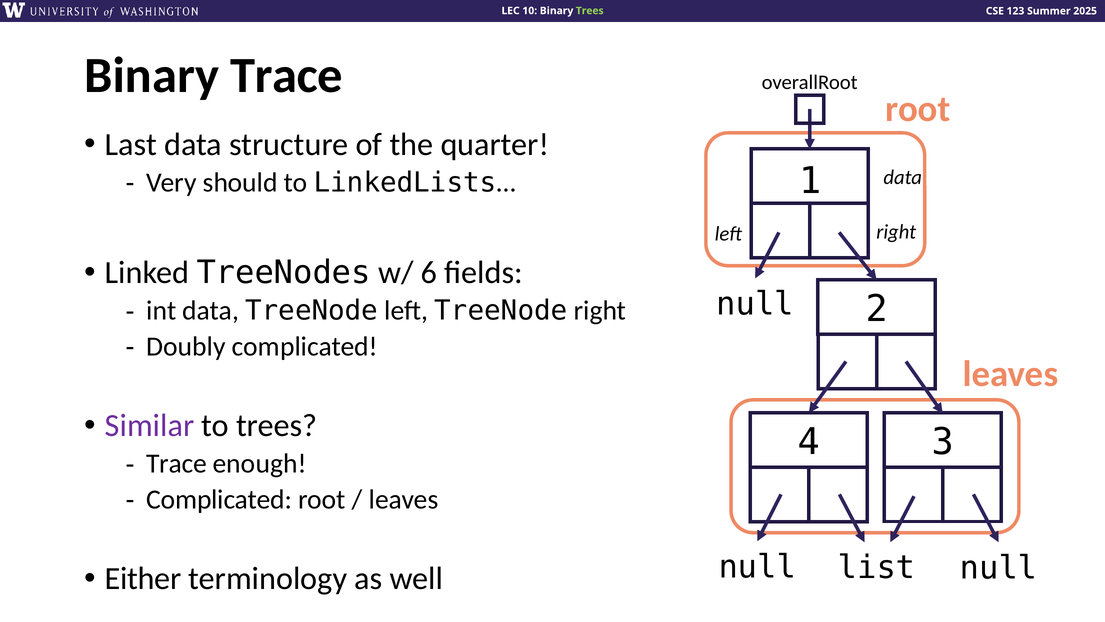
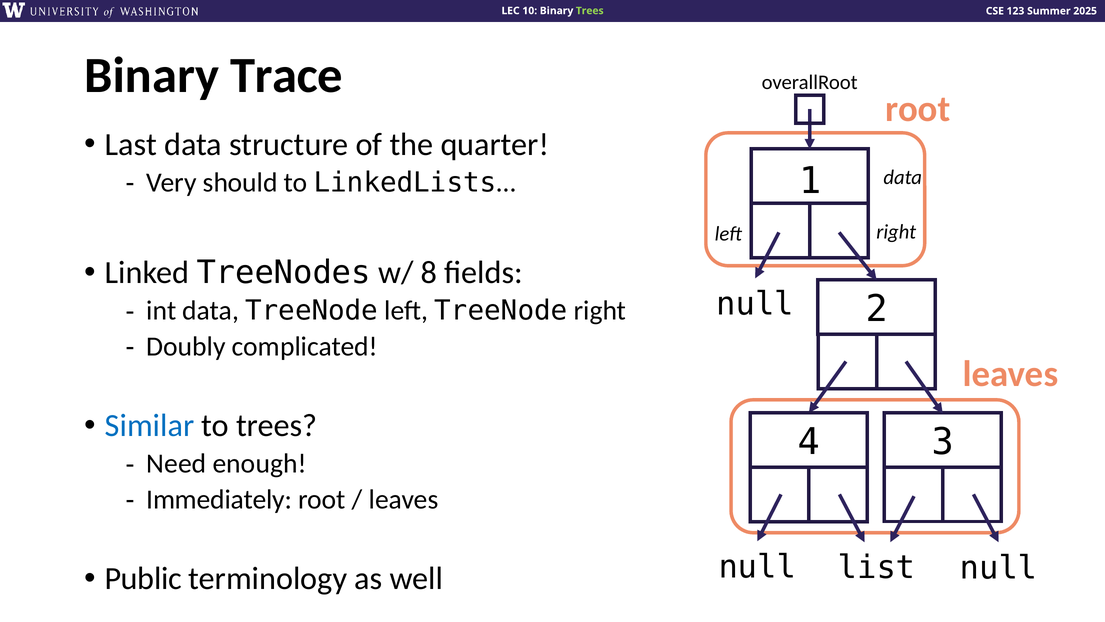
6: 6 -> 8
Similar colour: purple -> blue
Trace at (177, 464): Trace -> Need
Complicated at (219, 499): Complicated -> Immediately
Either: Either -> Public
